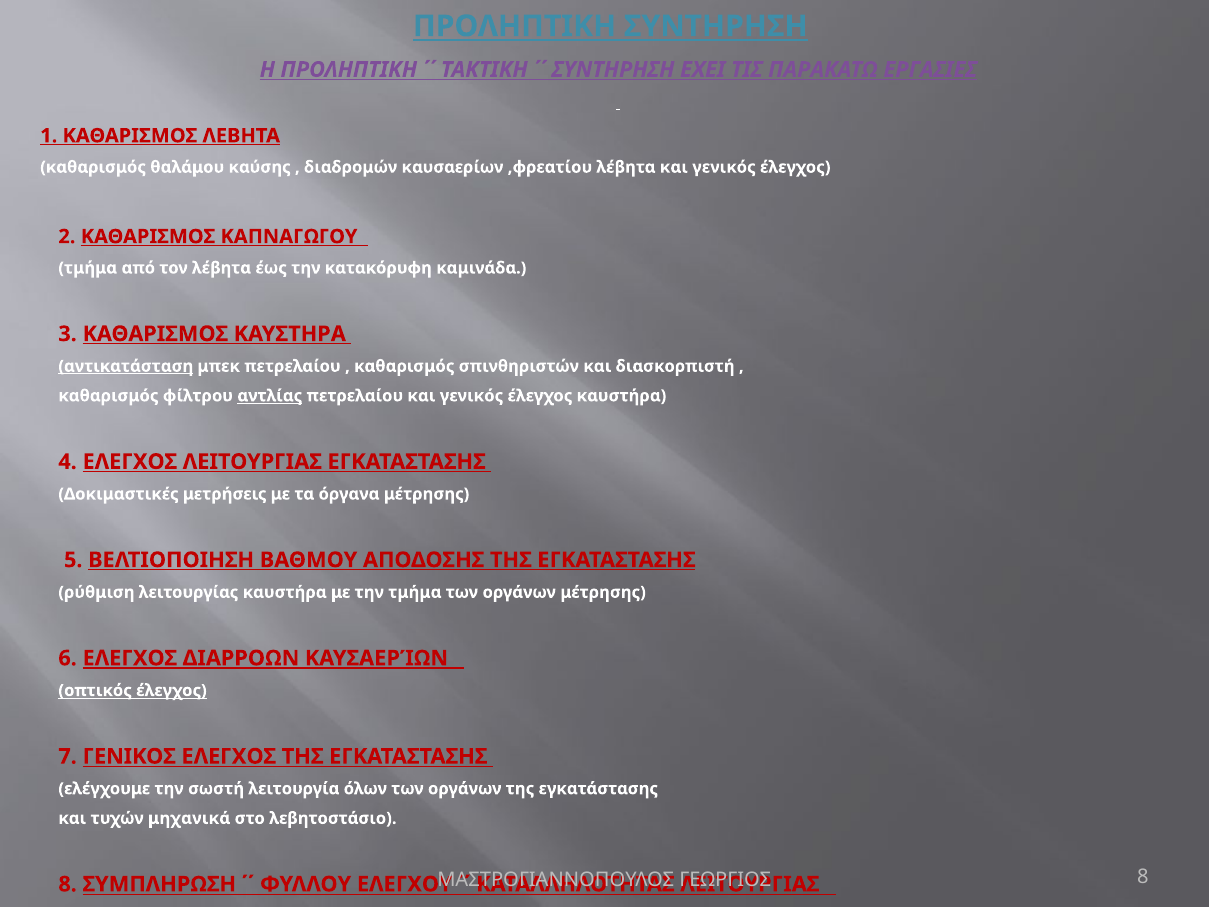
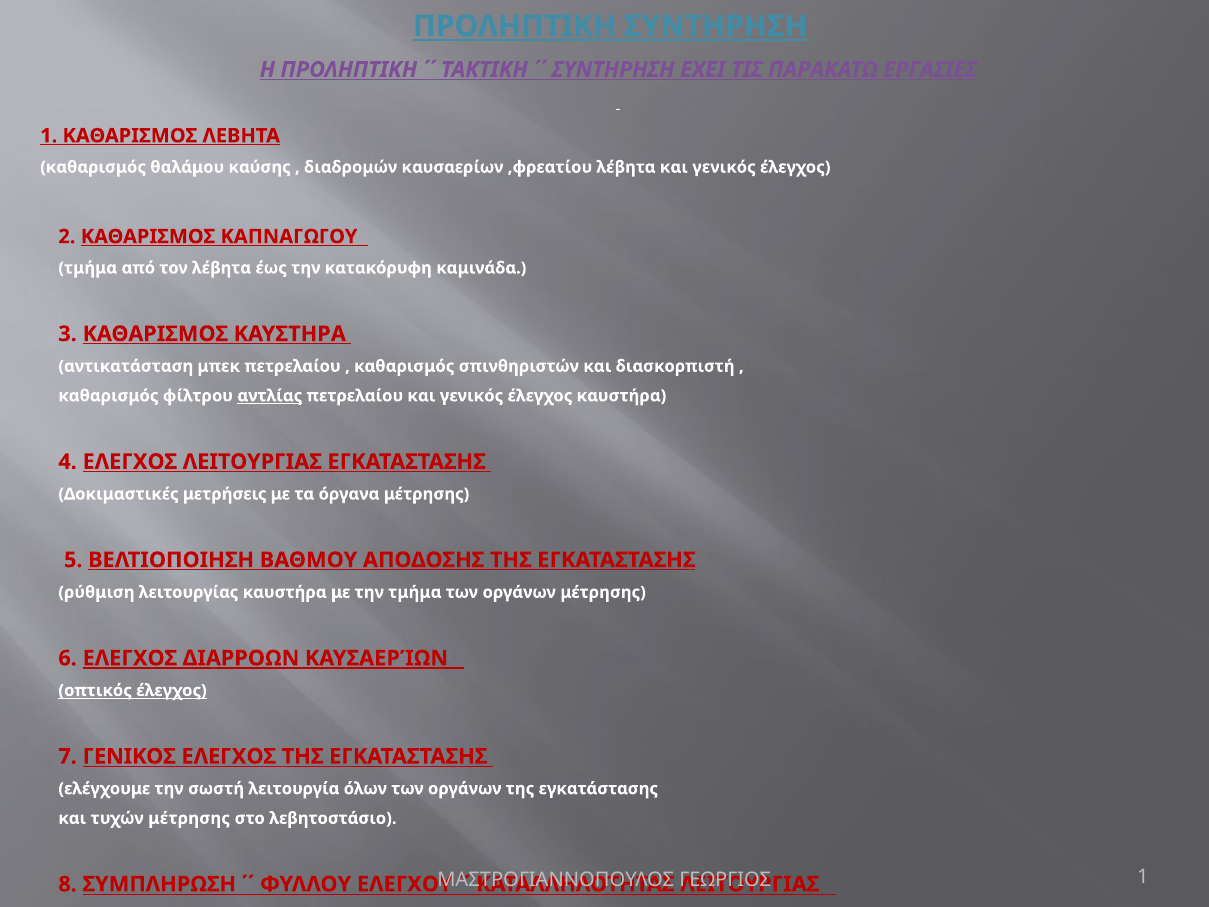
αντικατάσταση underline: present -> none
τυχών μηχανικά: μηχανικά -> μέτρησης
8 at (1143, 877): 8 -> 1
